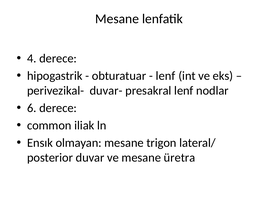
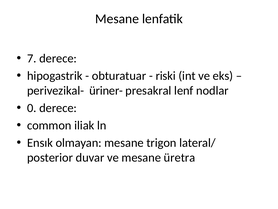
4: 4 -> 7
lenf at (166, 76): lenf -> riski
duvar-: duvar- -> üriner-
6: 6 -> 0
